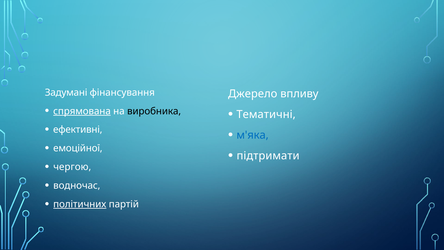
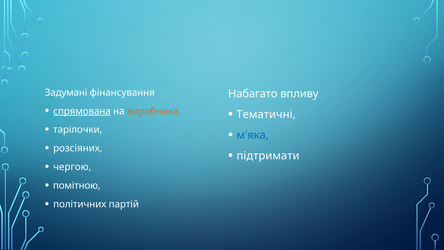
Джерело: Джерело -> Набагато
виробника colour: black -> orange
ефективні: ефективні -> тарілочки
емоційної: емоційної -> розсіяних
водночас: водночас -> помітною
політичних underline: present -> none
